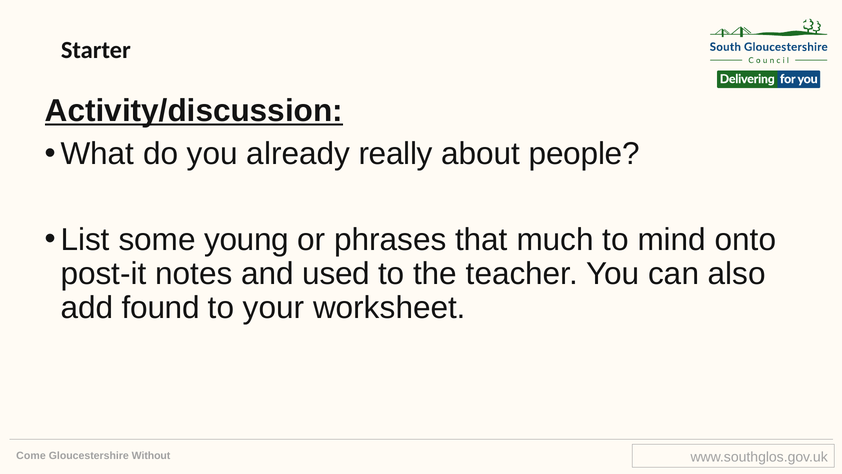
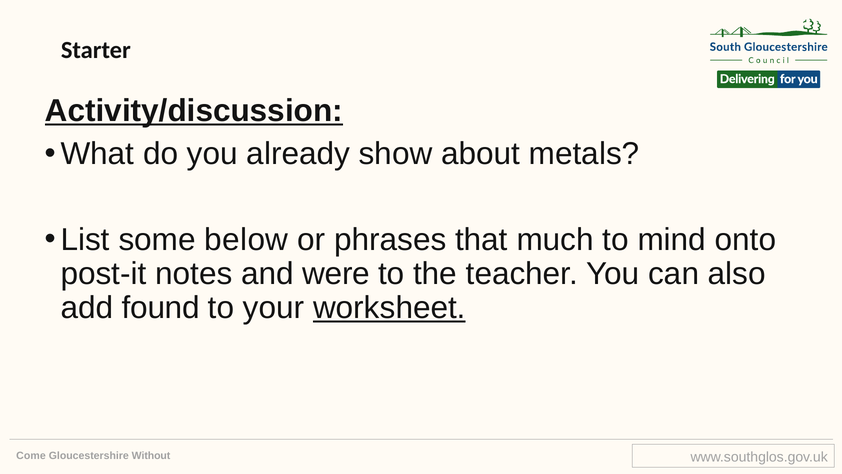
really: really -> show
people: people -> metals
young: young -> below
used: used -> were
worksheet underline: none -> present
